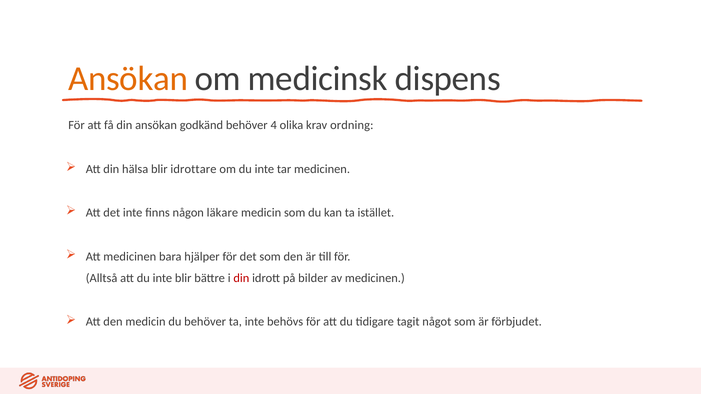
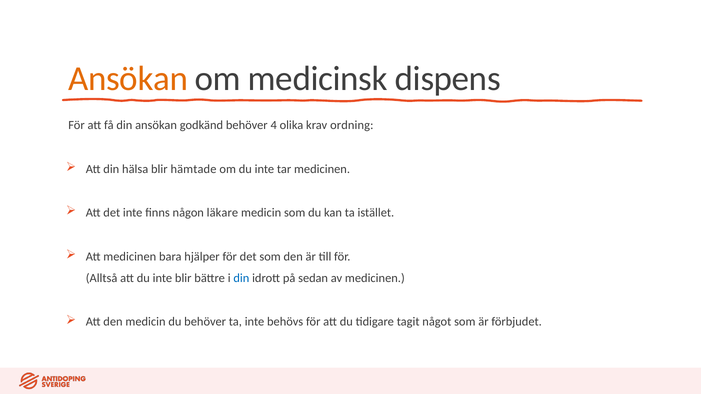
idrottare: idrottare -> hämtade
din at (241, 278) colour: red -> blue
bilder: bilder -> sedan
